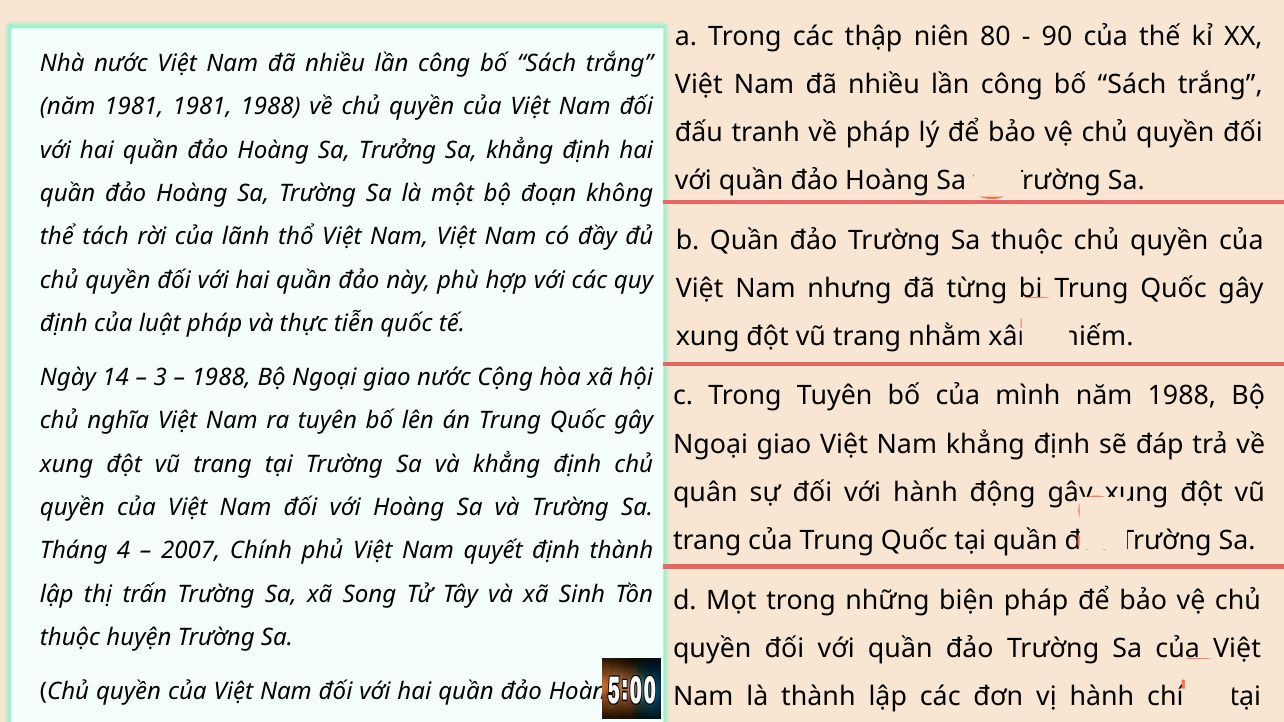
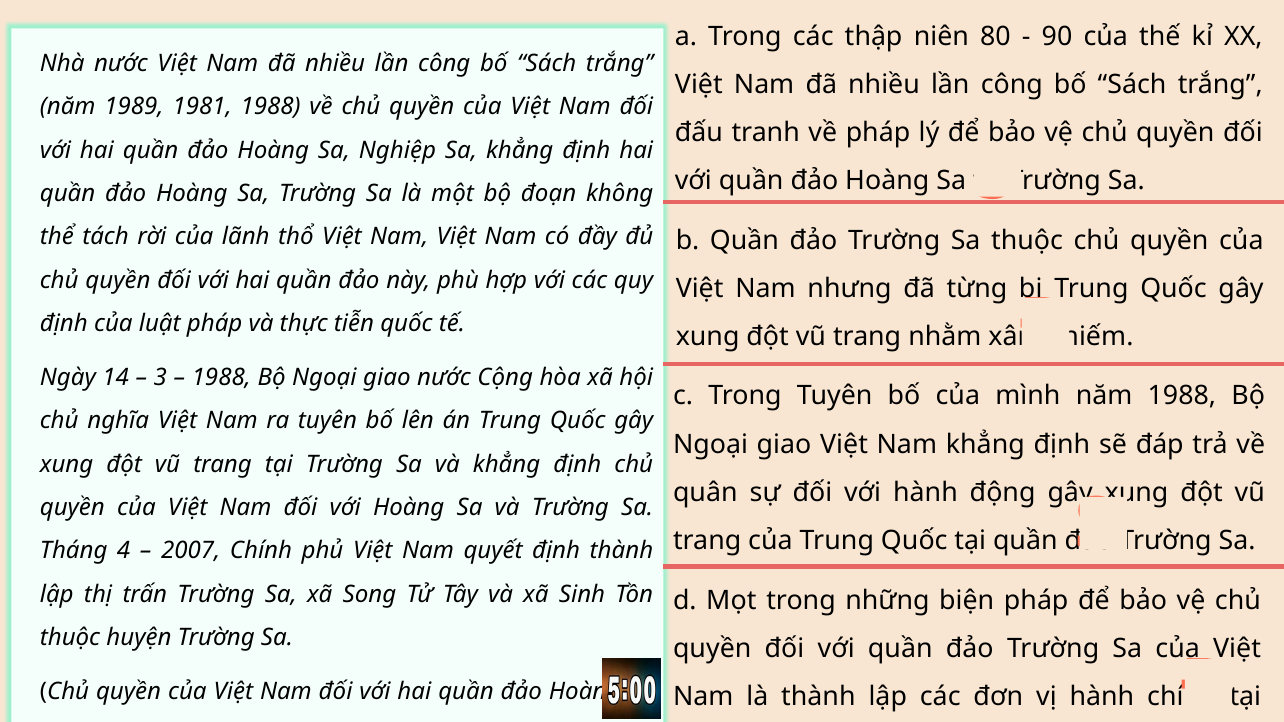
năm 1981: 1981 -> 1989
Trưởng: Trưởng -> Nghiệp
